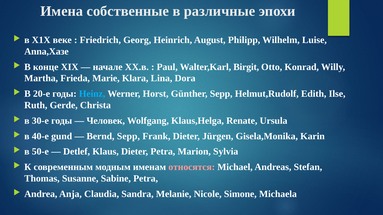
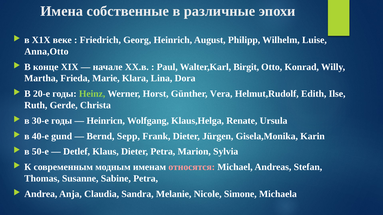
Anna,Хазе: Anna,Хазе -> Anna,Otto
Heinz colour: light blue -> light green
Günther Sepp: Sepp -> Vera
Человек: Человек -> Heinricn
